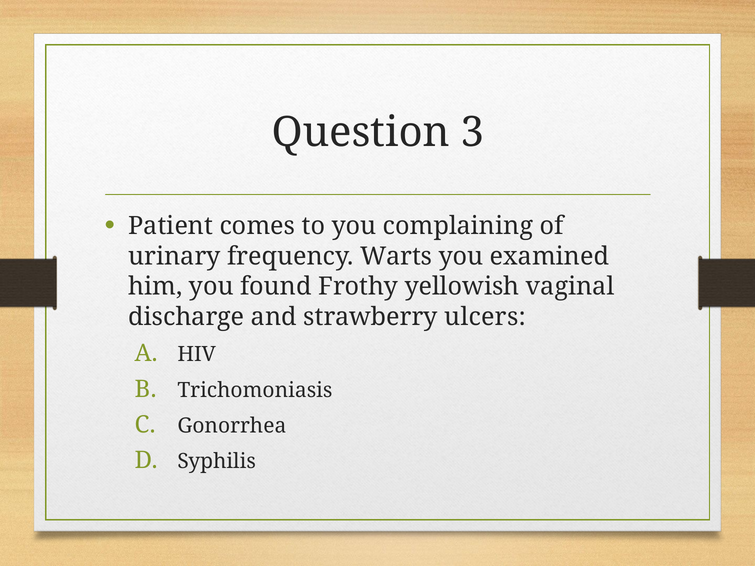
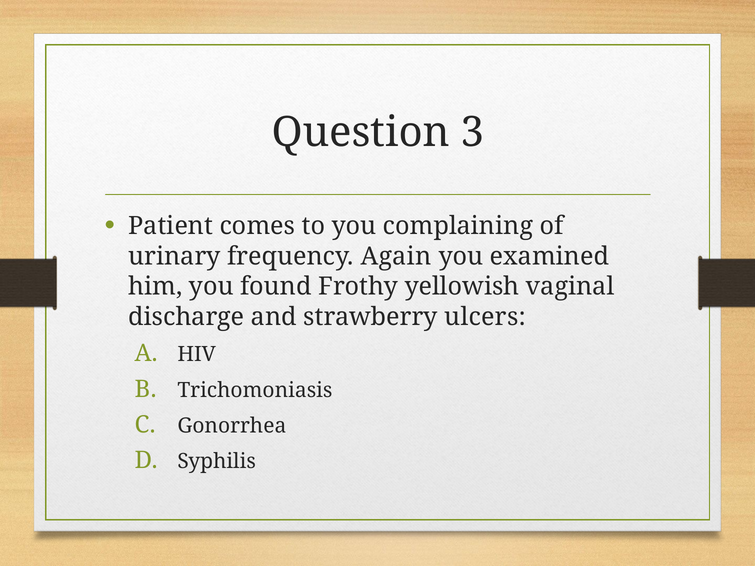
Warts: Warts -> Again
